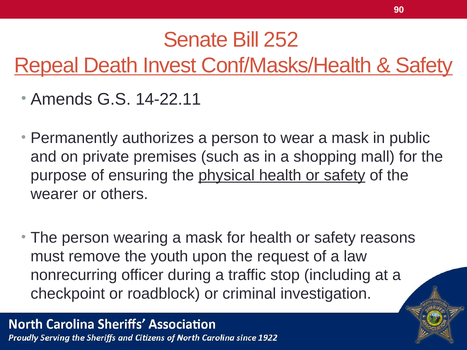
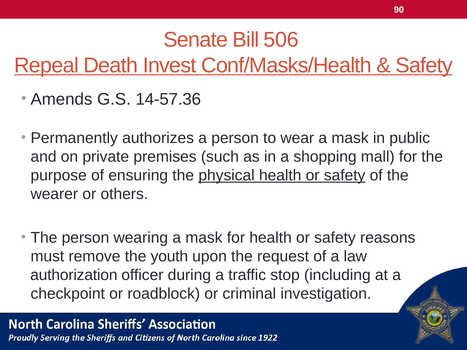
252: 252 -> 506
14-22.11: 14-22.11 -> 14-57.36
nonrecurring: nonrecurring -> authorization
